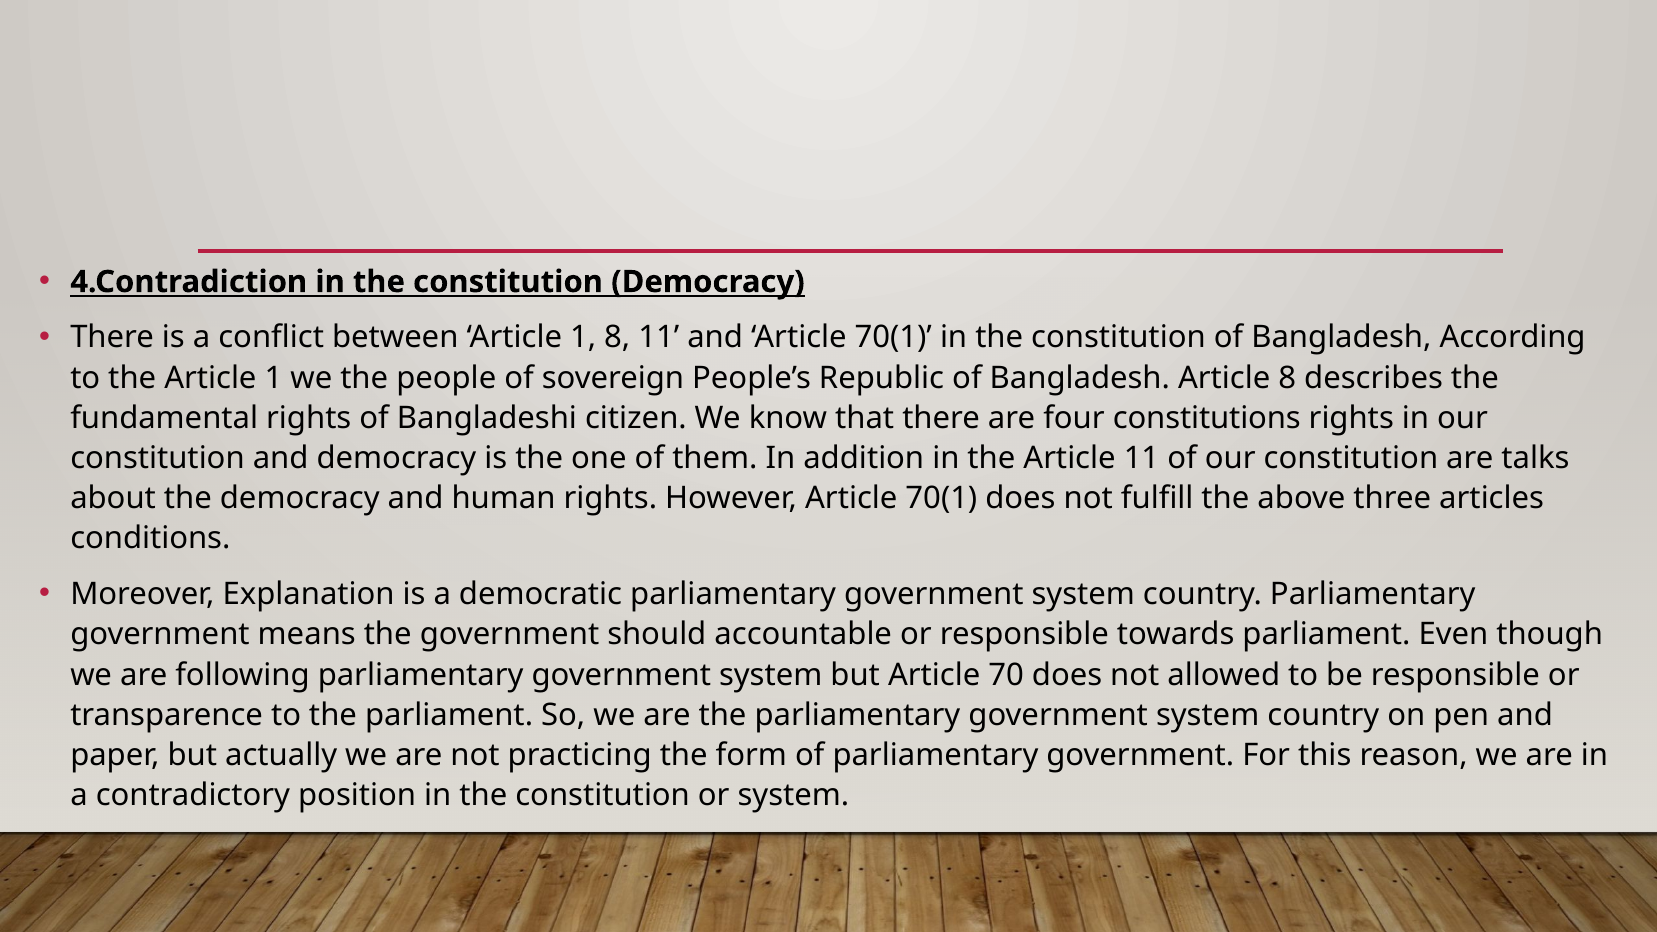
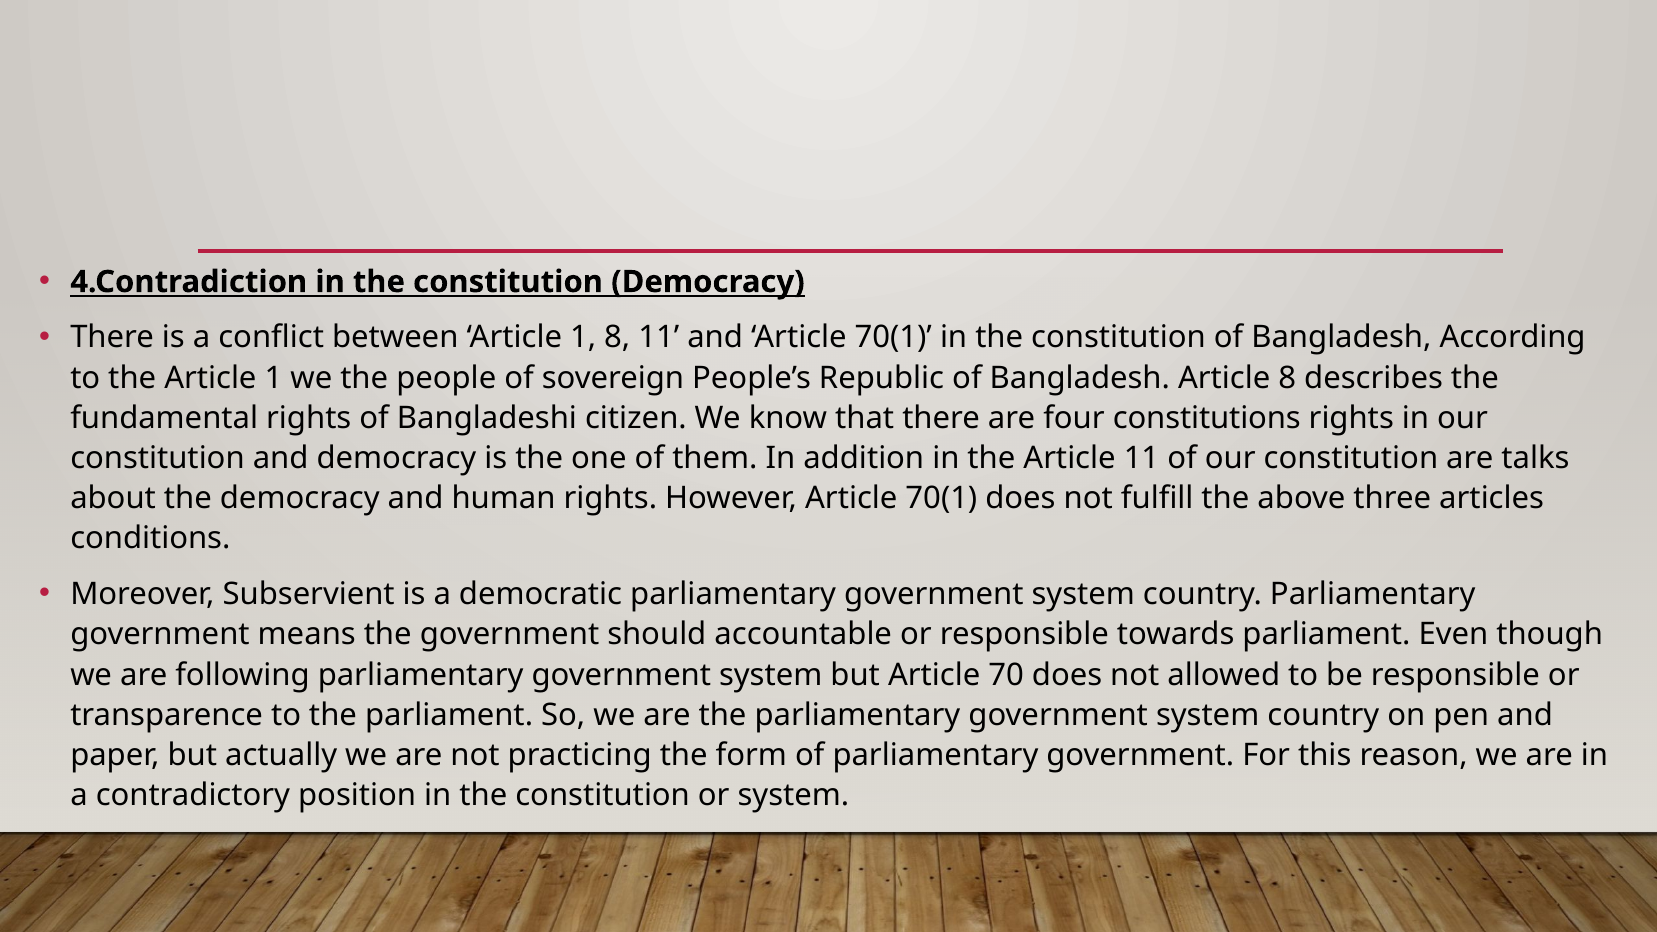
Explanation: Explanation -> Subservient
